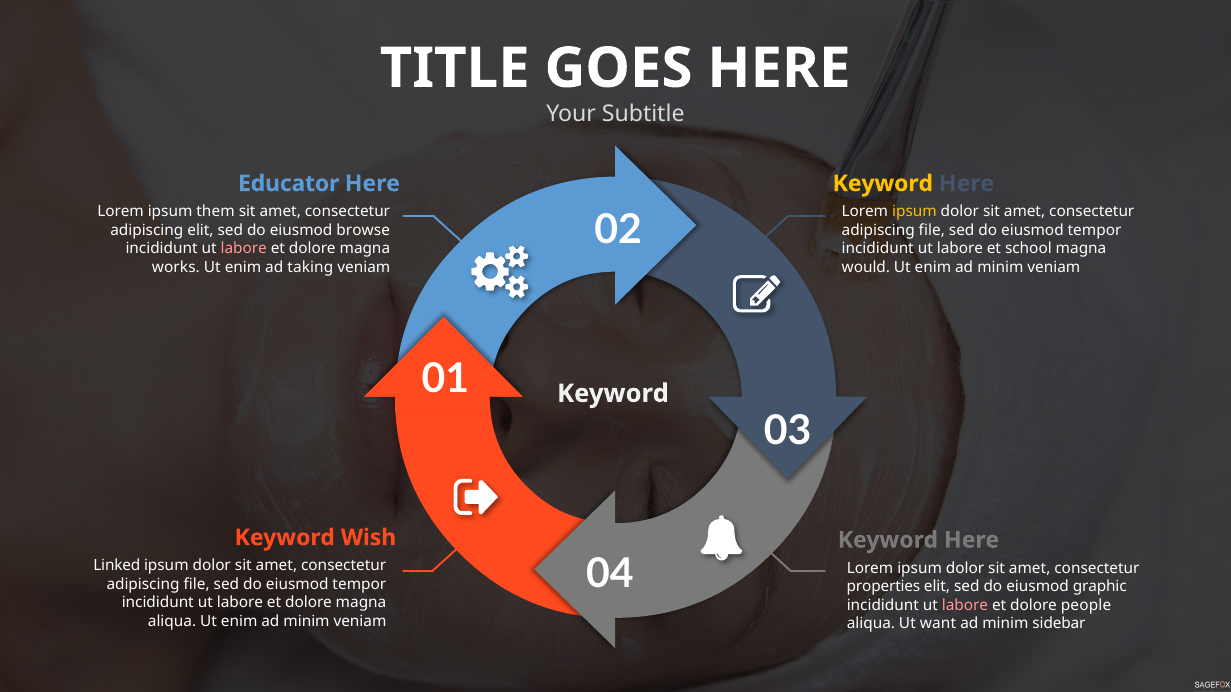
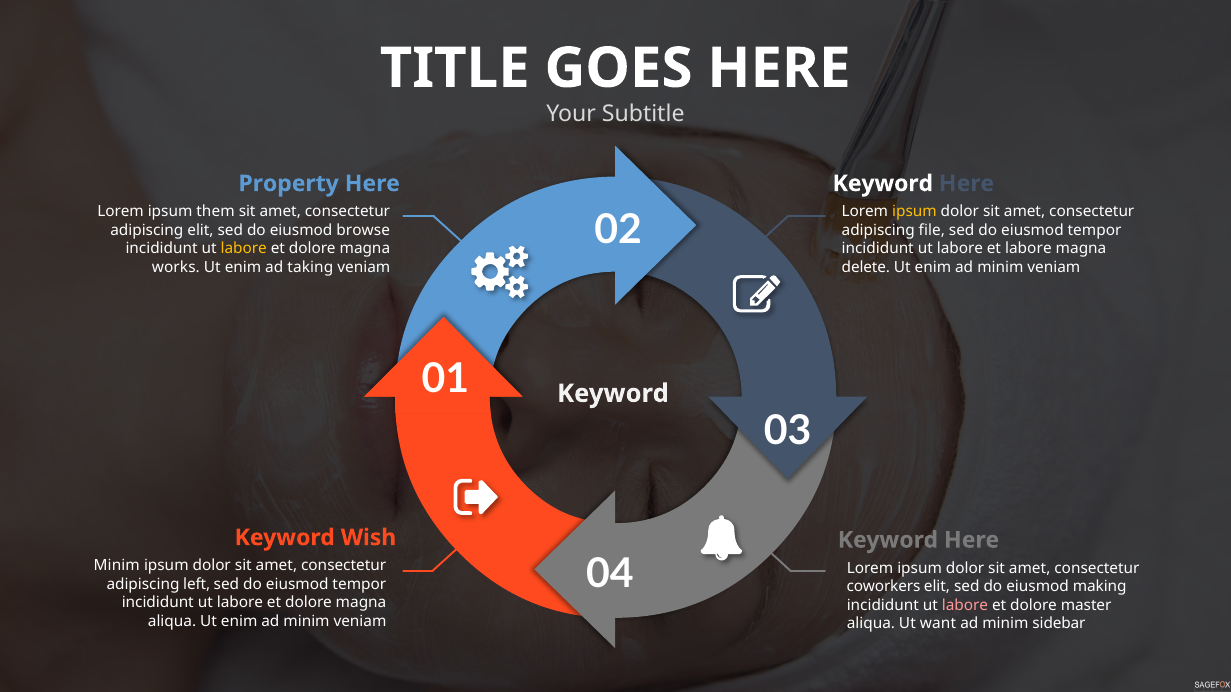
Educator: Educator -> Property
Keyword at (883, 184) colour: yellow -> white
labore at (244, 249) colour: pink -> yellow
et school: school -> labore
would: would -> delete
Linked at (117, 566): Linked -> Minim
file at (197, 585): file -> left
properties: properties -> coworkers
graphic: graphic -> making
people: people -> master
